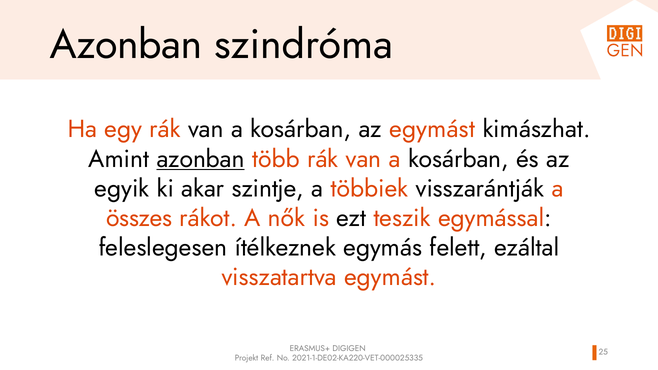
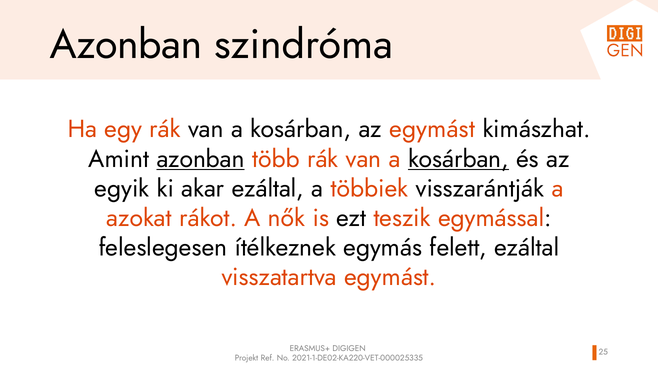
kosárban at (459, 159) underline: none -> present
akar szintje: szintje -> ezáltal
összes: összes -> azokat
